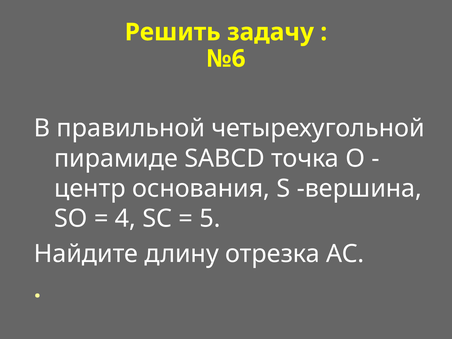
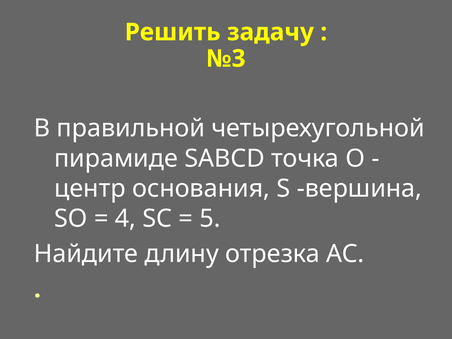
№6: №6 -> №3
